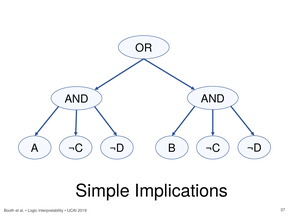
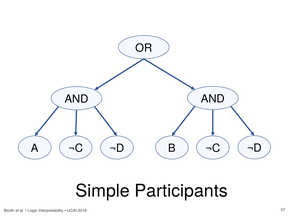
Implications: Implications -> Participants
